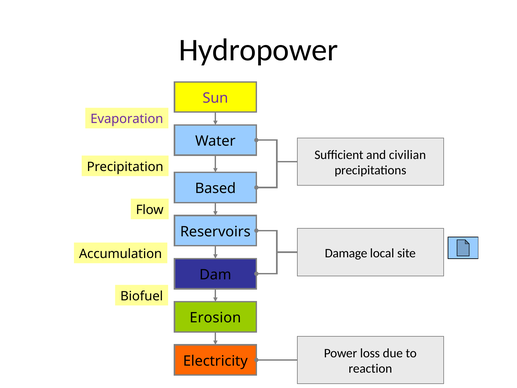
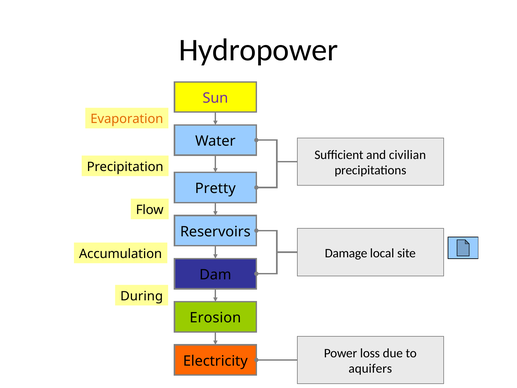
Evaporation colour: purple -> orange
Based: Based -> Pretty
Biofuel: Biofuel -> During
reaction: reaction -> aquifers
